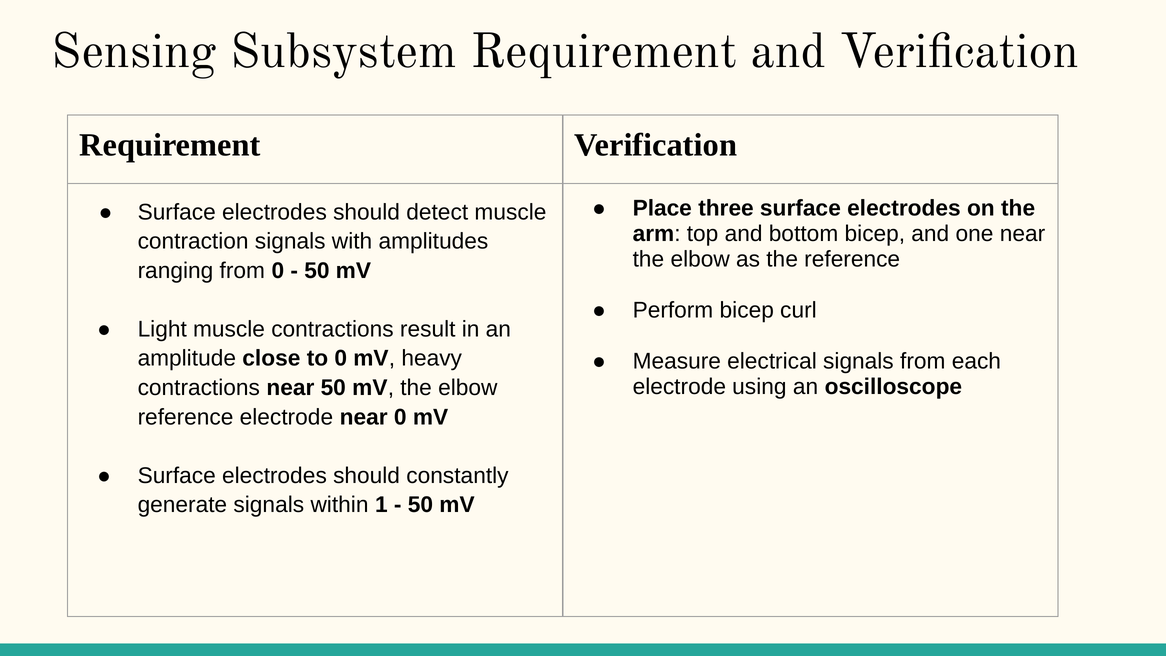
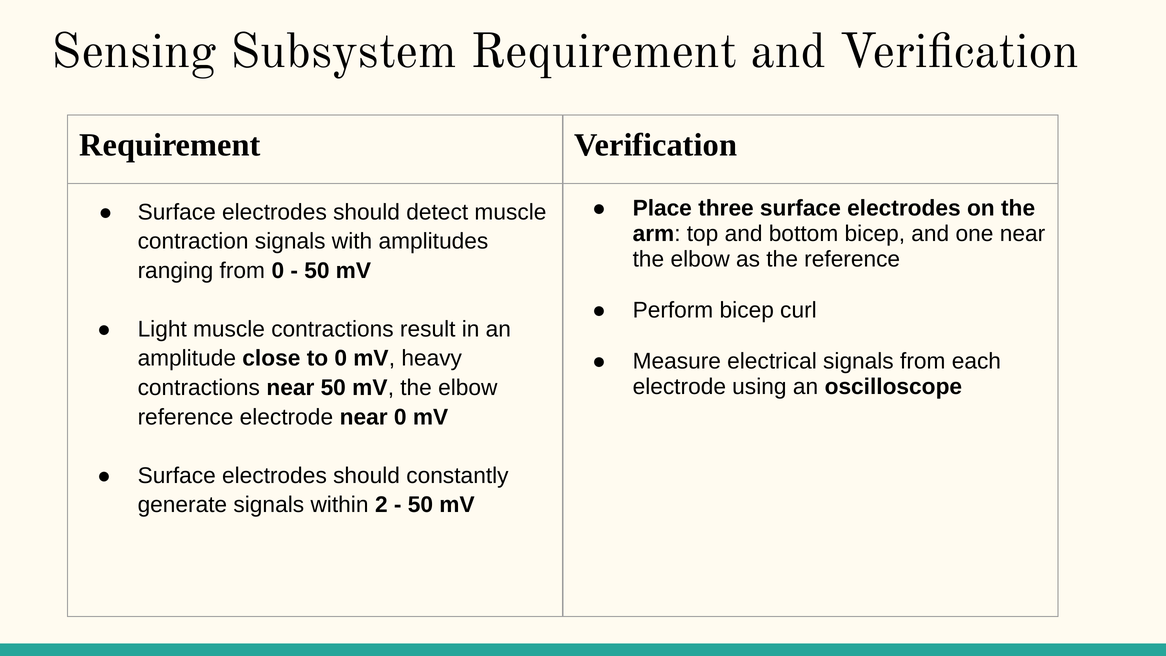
1: 1 -> 2
